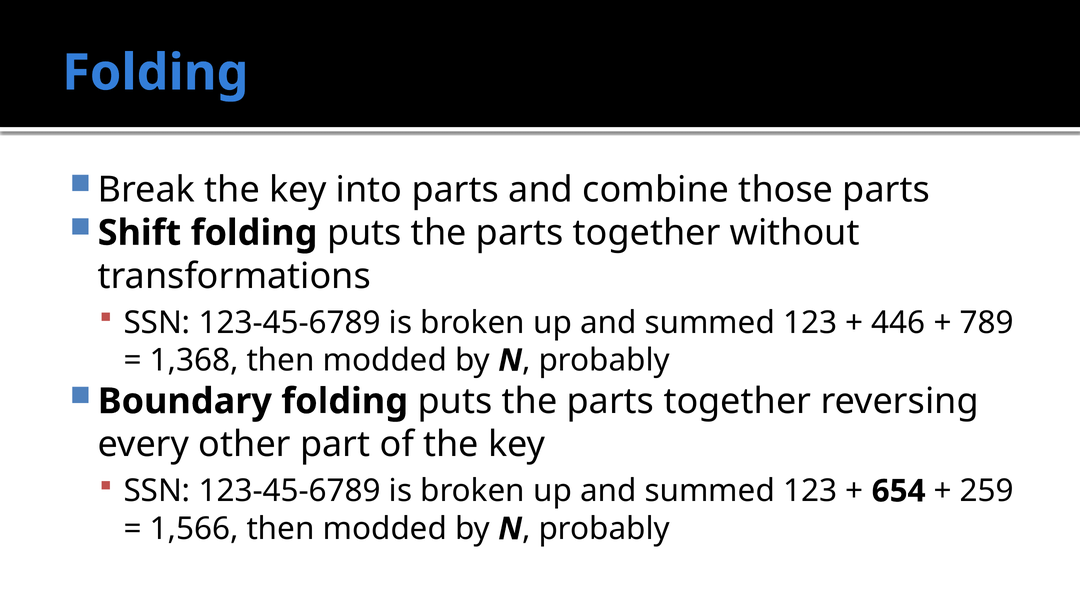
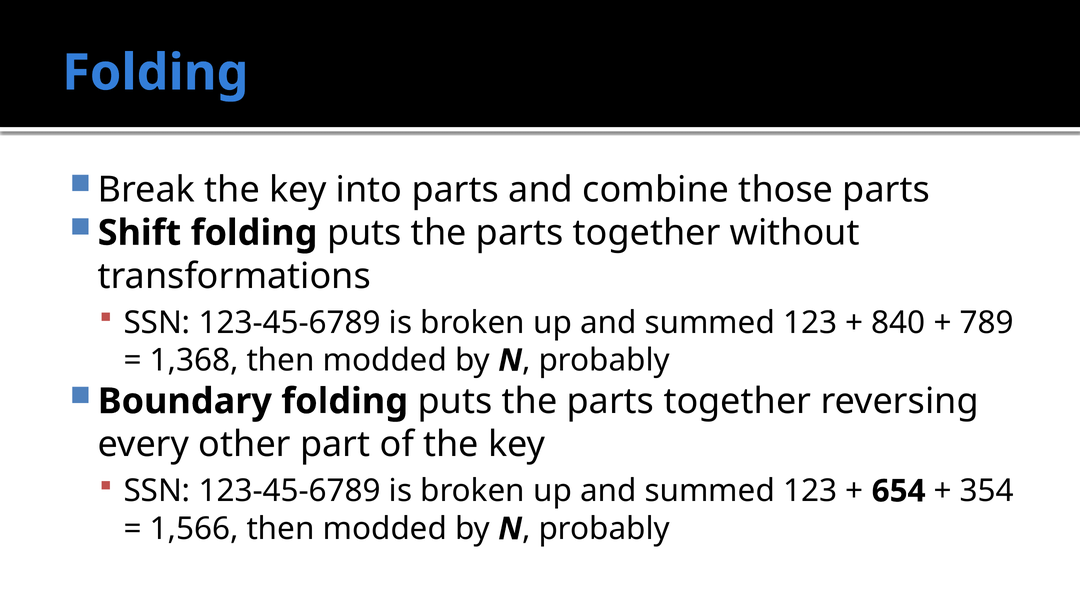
446: 446 -> 840
259: 259 -> 354
